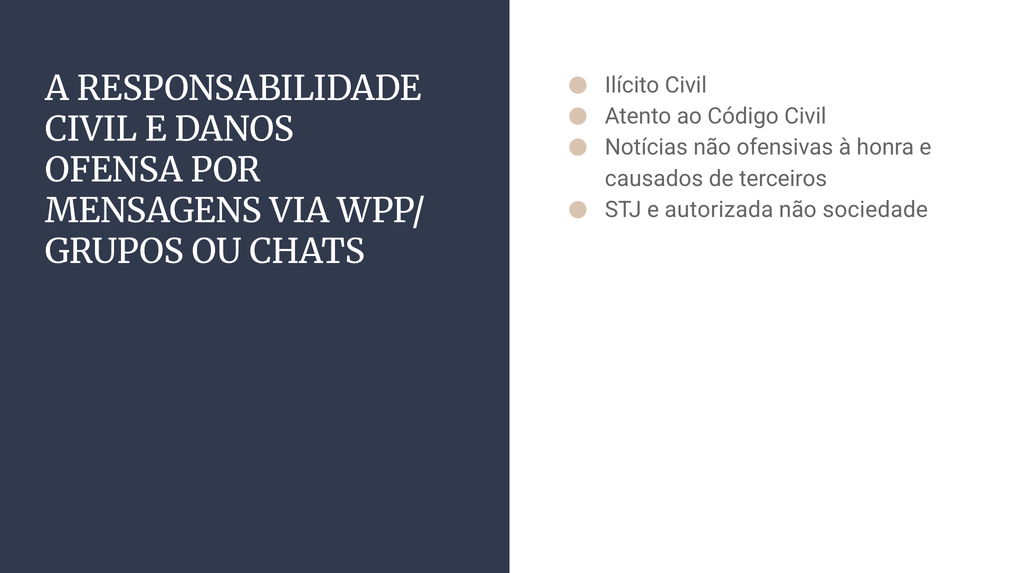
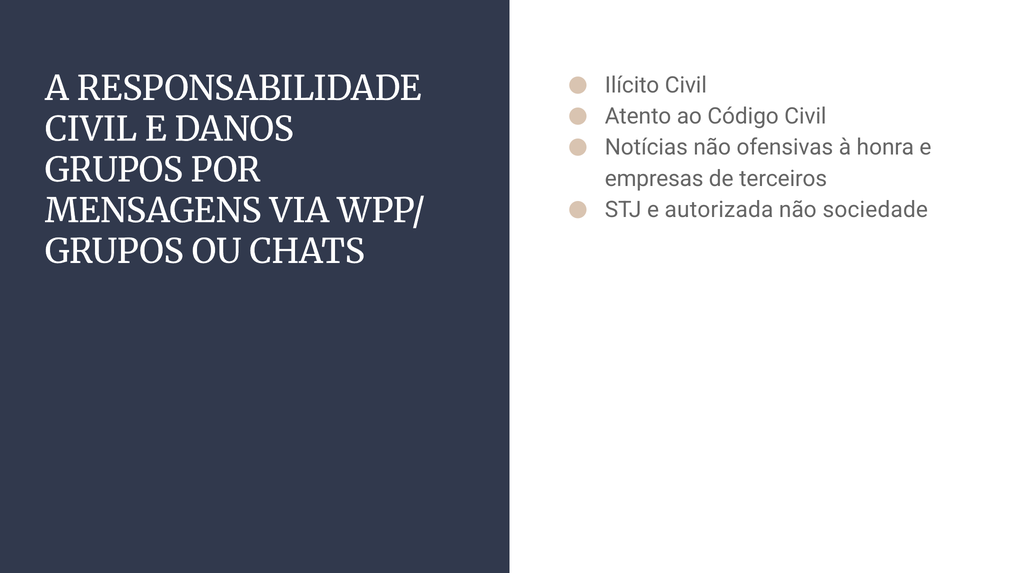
OFENSA at (114, 170): OFENSA -> GRUPOS
causados: causados -> empresas
